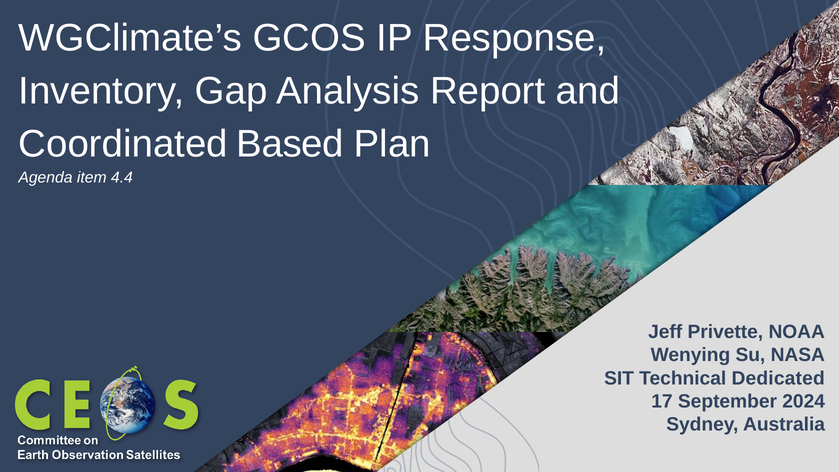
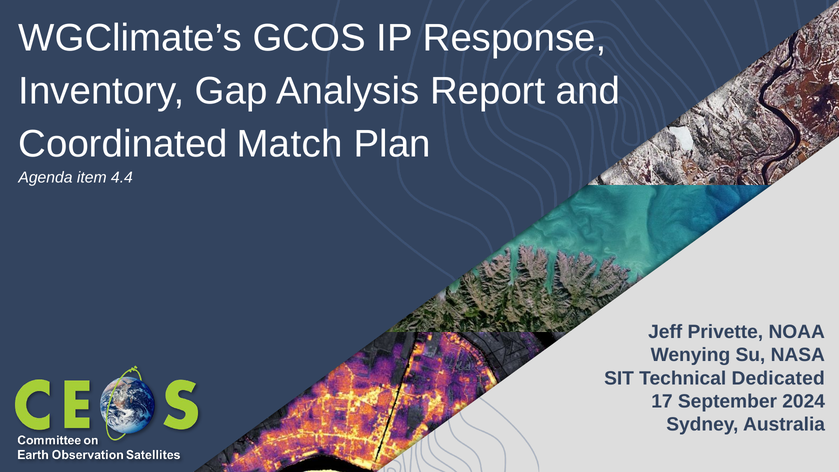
Based: Based -> Match
